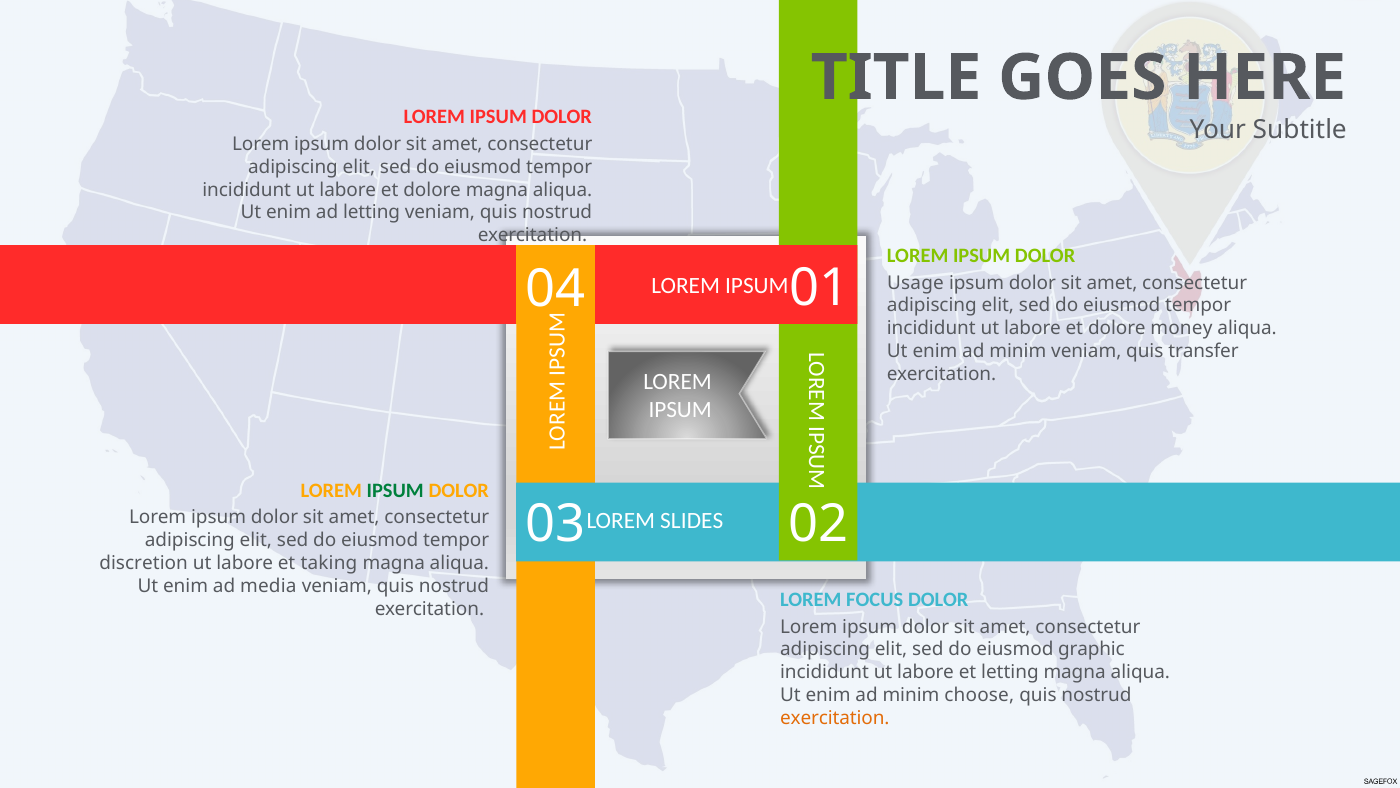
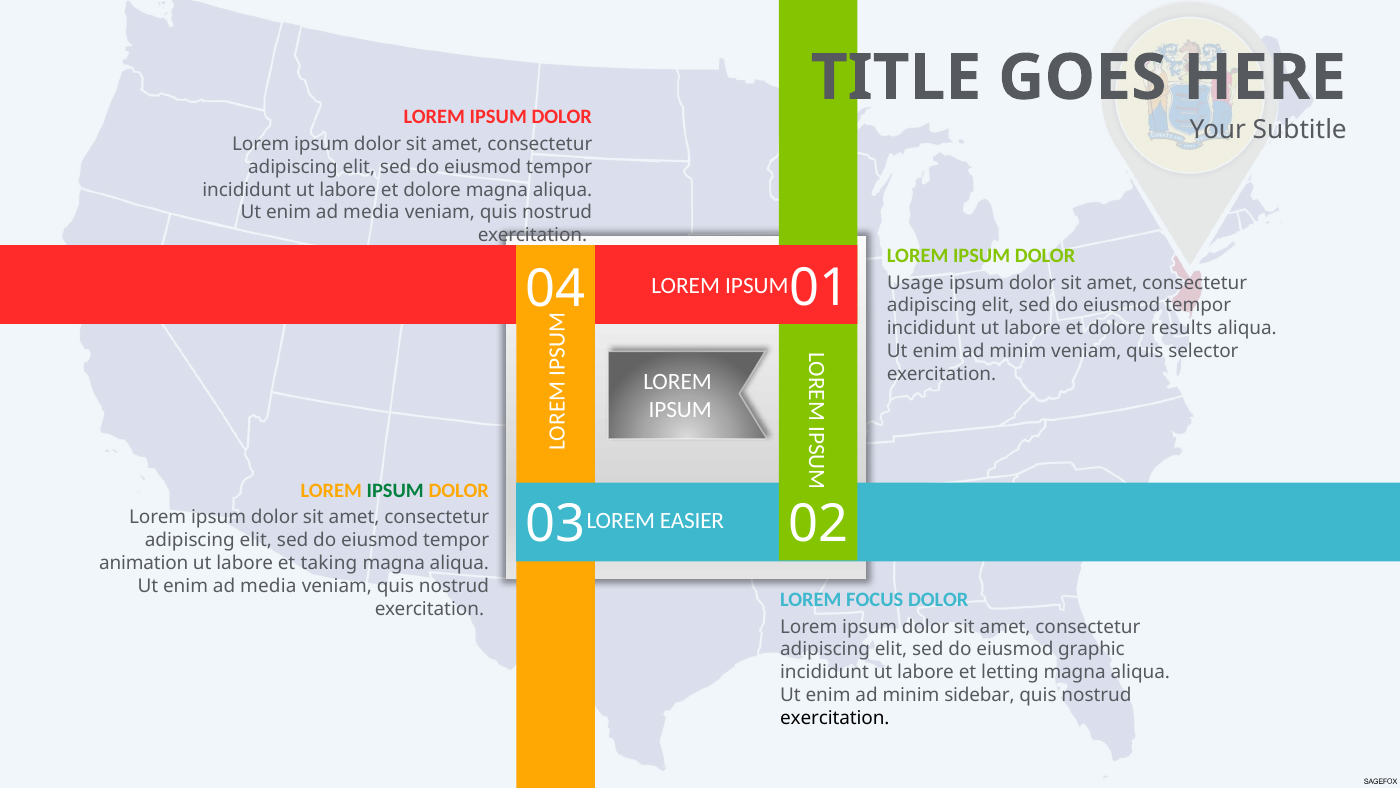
letting at (372, 213): letting -> media
money: money -> results
transfer: transfer -> selector
SLIDES: SLIDES -> EASIER
discretion: discretion -> animation
choose: choose -> sidebar
exercitation at (835, 718) colour: orange -> black
